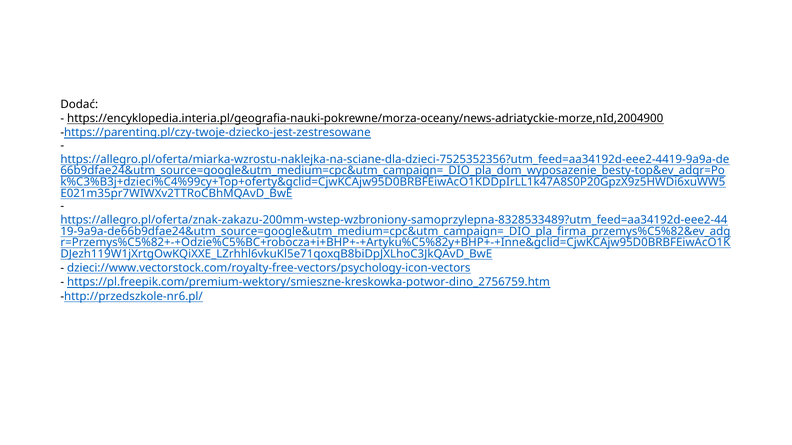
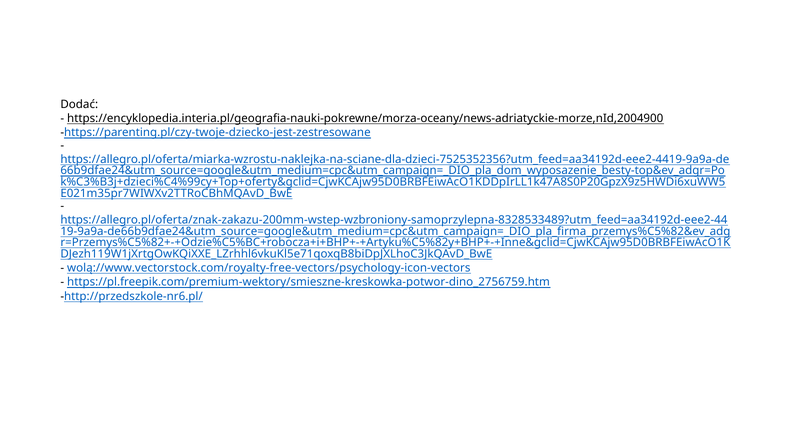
dzieci://www.vectorstock.com/royalty-free-vectors/psychology-icon-vectors: dzieci://www.vectorstock.com/royalty-free-vectors/psychology-icon-vectors -> wolą://www.vectorstock.com/royalty-free-vectors/psychology-icon-vectors
